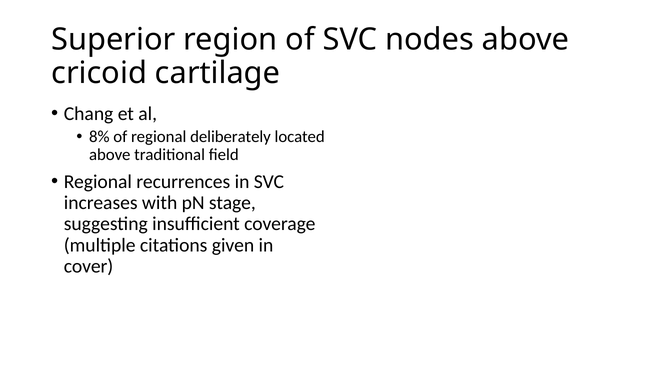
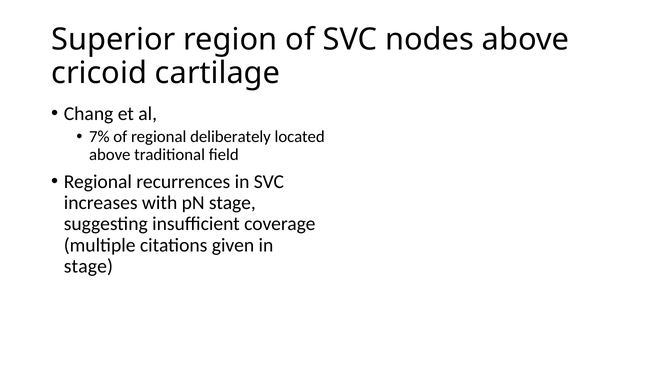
8%: 8% -> 7%
cover at (89, 266): cover -> stage
